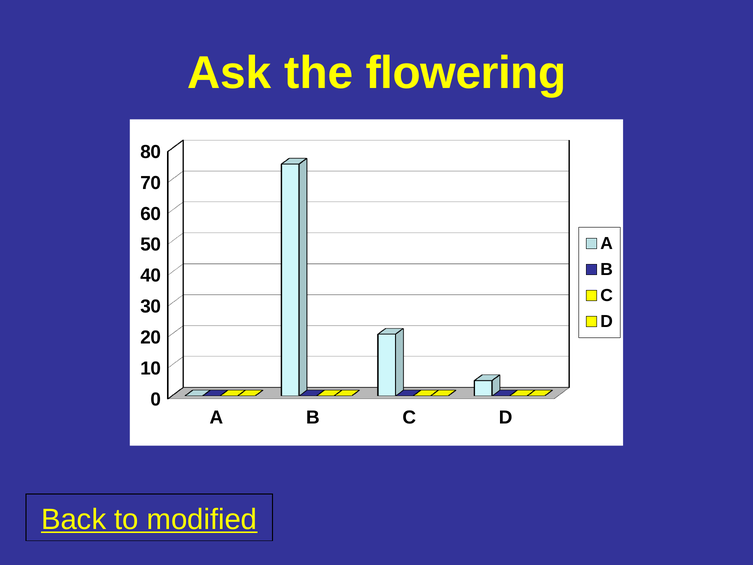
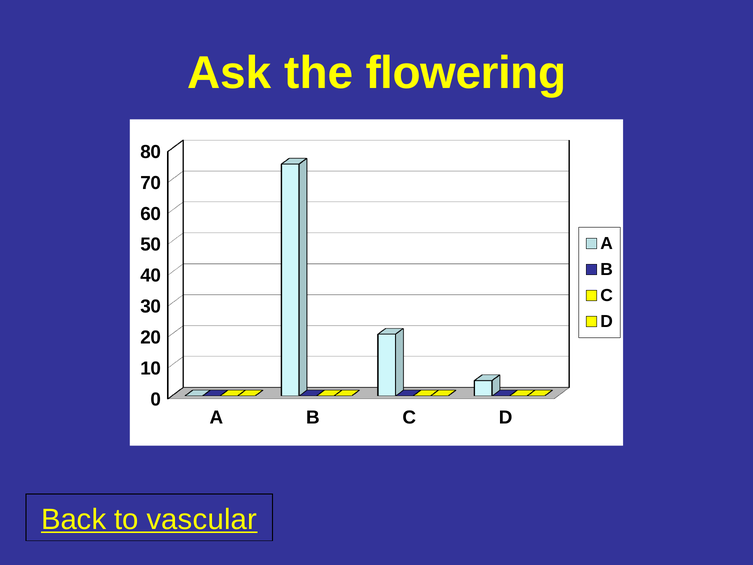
modified: modified -> vascular
